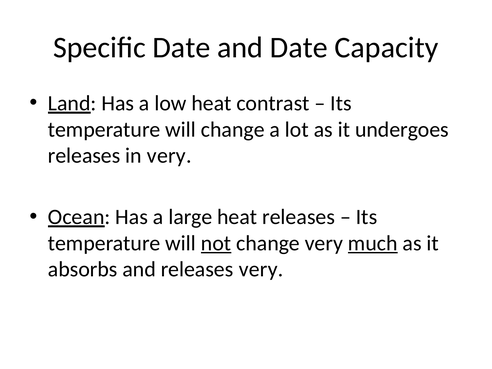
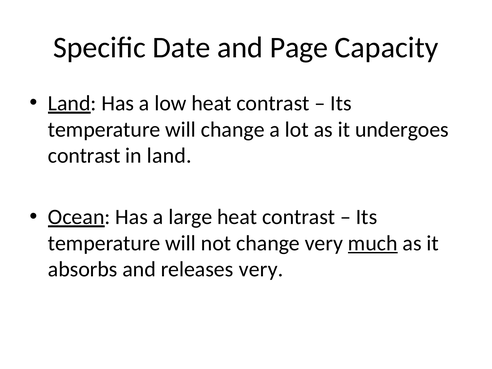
and Date: Date -> Page
releases at (84, 156): releases -> contrast
in very: very -> land
large heat releases: releases -> contrast
not underline: present -> none
